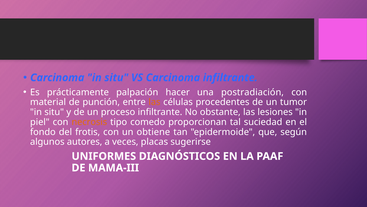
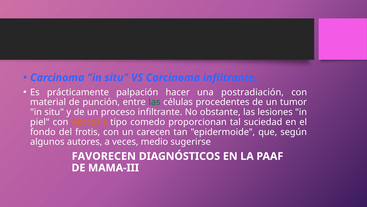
las at (154, 102) colour: orange -> green
obtiene: obtiene -> carecen
placas: placas -> medio
UNIFORMES: UNIFORMES -> FAVORECEN
